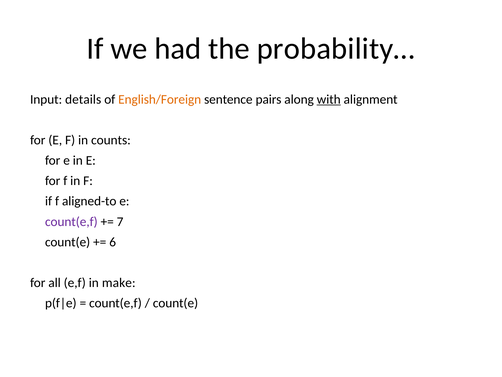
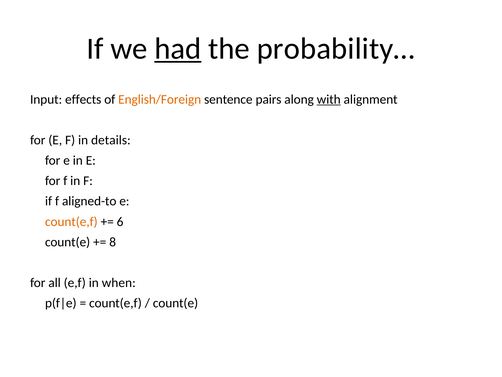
had underline: none -> present
details: details -> effects
counts: counts -> details
count(e,f at (71, 221) colour: purple -> orange
7: 7 -> 6
6: 6 -> 8
make: make -> when
